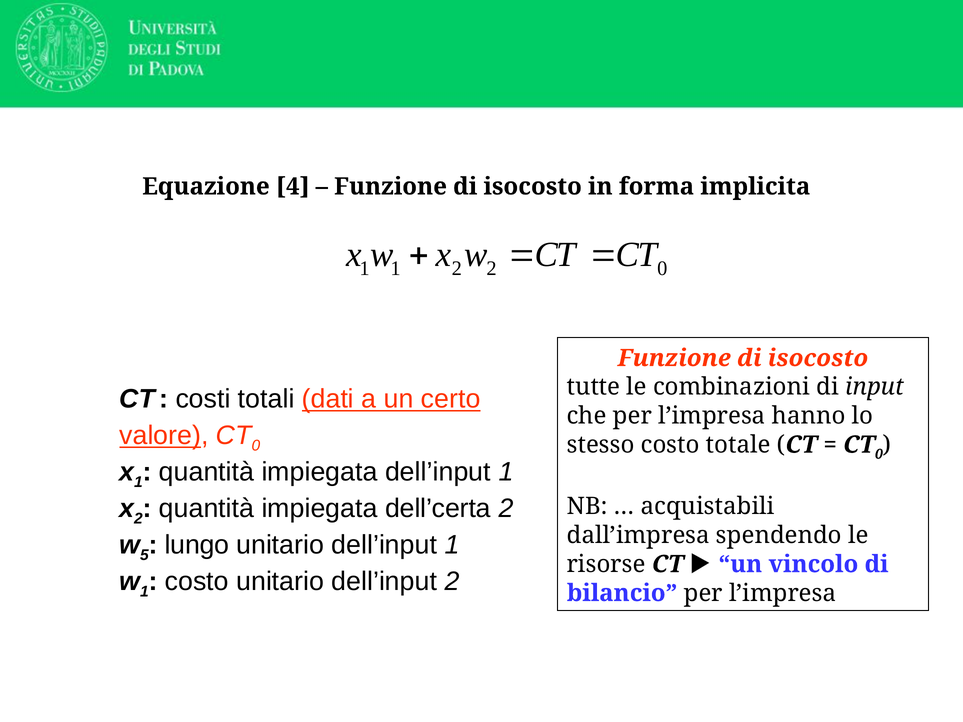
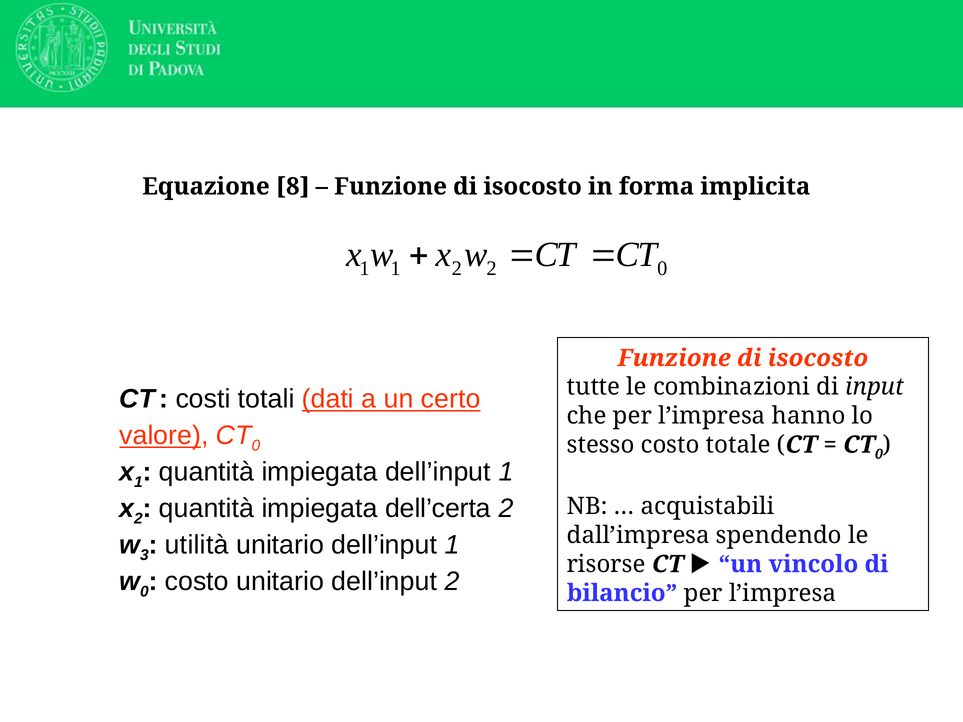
4: 4 -> 8
5: 5 -> 3
lungo: lungo -> utilità
1 at (144, 592): 1 -> 0
